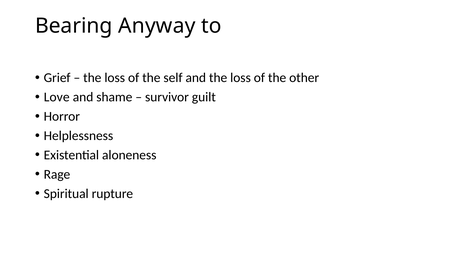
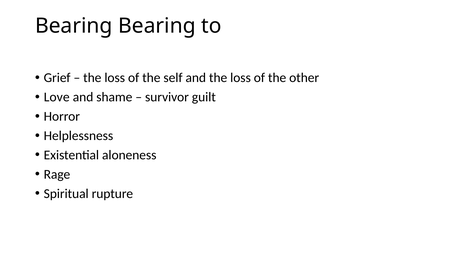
Bearing Anyway: Anyway -> Bearing
